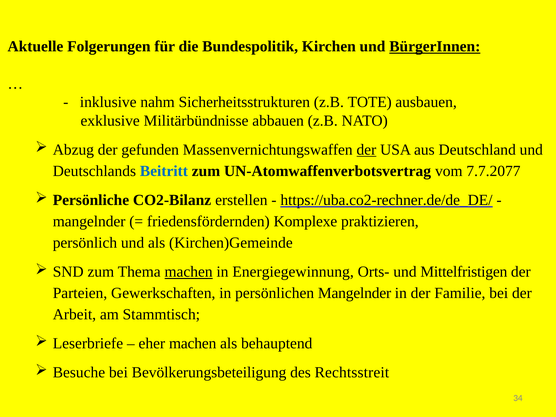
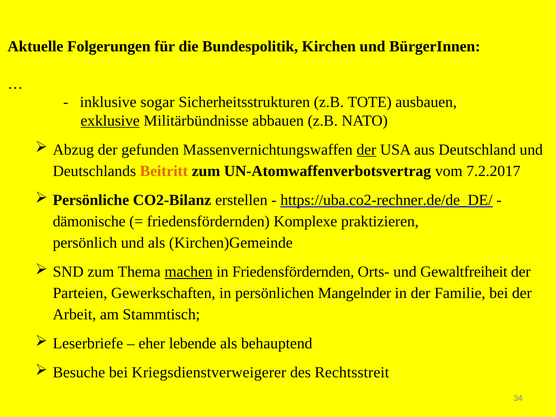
BürgerInnen underline: present -> none
nahm: nahm -> sogar
exklusive underline: none -> present
Beitritt colour: blue -> orange
7.7.2077: 7.7.2077 -> 7.2.2017
mangelnder at (89, 221): mangelnder -> dämonische
in Energiegewinnung: Energiegewinnung -> Friedensfördernden
Mittelfristigen: Mittelfristigen -> Gewaltfreiheit
eher machen: machen -> lebende
Bevölkerungsbeteiligung: Bevölkerungsbeteiligung -> Kriegsdienstverweigerer
